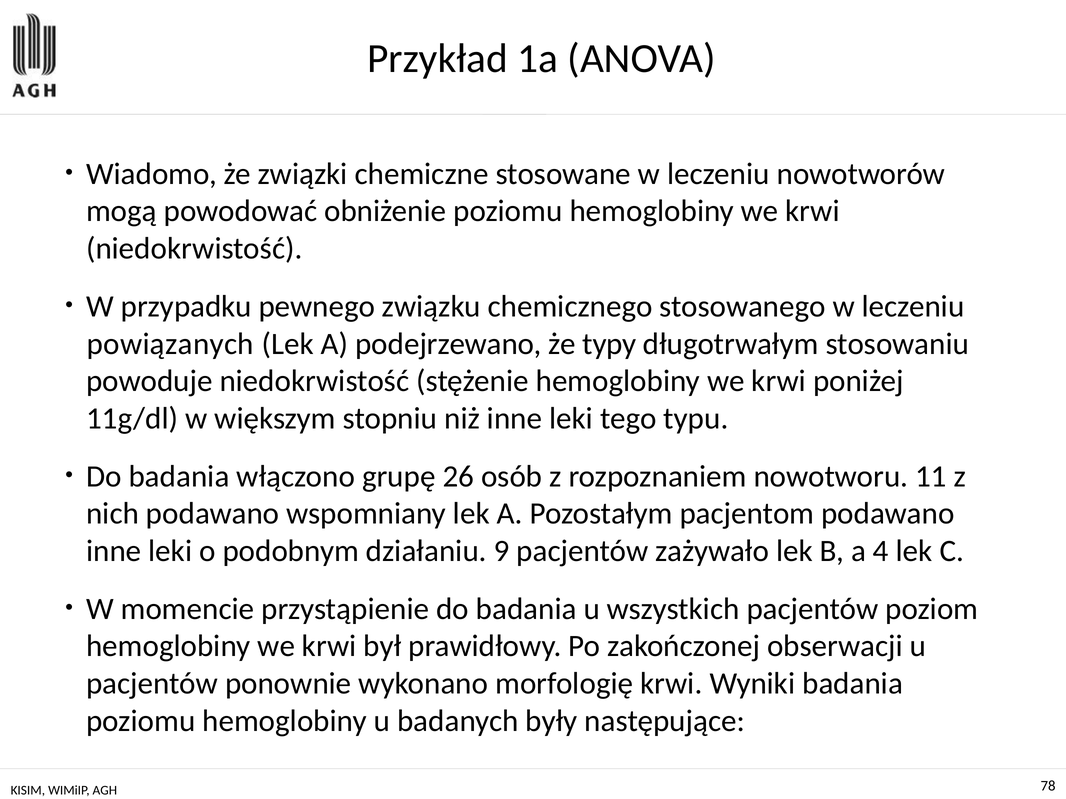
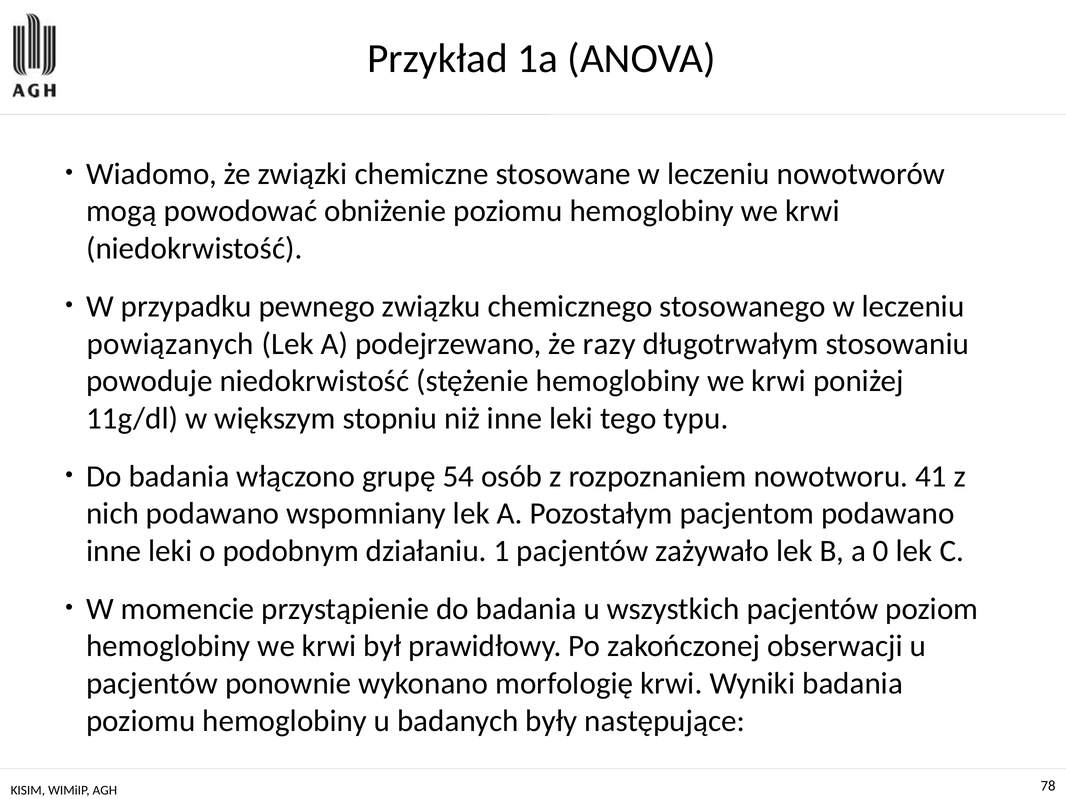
typy: typy -> razy
26: 26 -> 54
11: 11 -> 41
9: 9 -> 1
4: 4 -> 0
